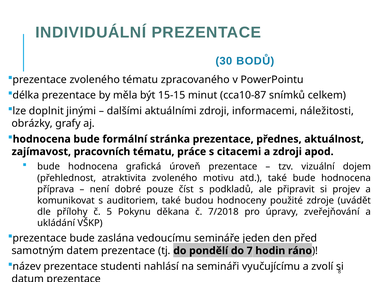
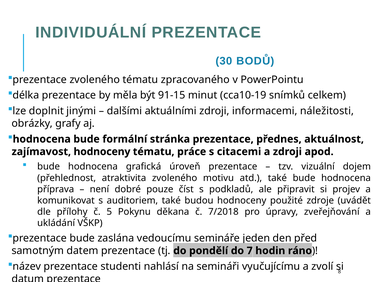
15-15: 15-15 -> 91-15
cca10-87: cca10-87 -> cca10-19
zajímavost pracovních: pracovních -> hodnoceny
